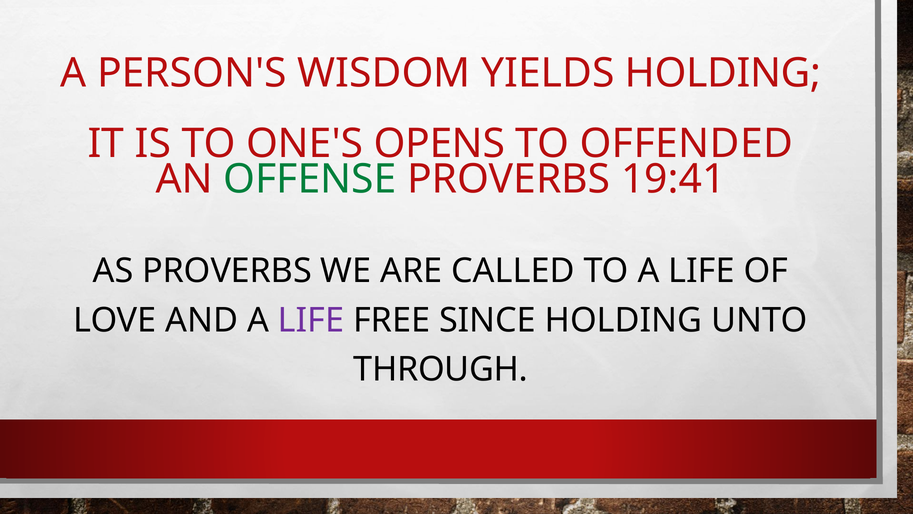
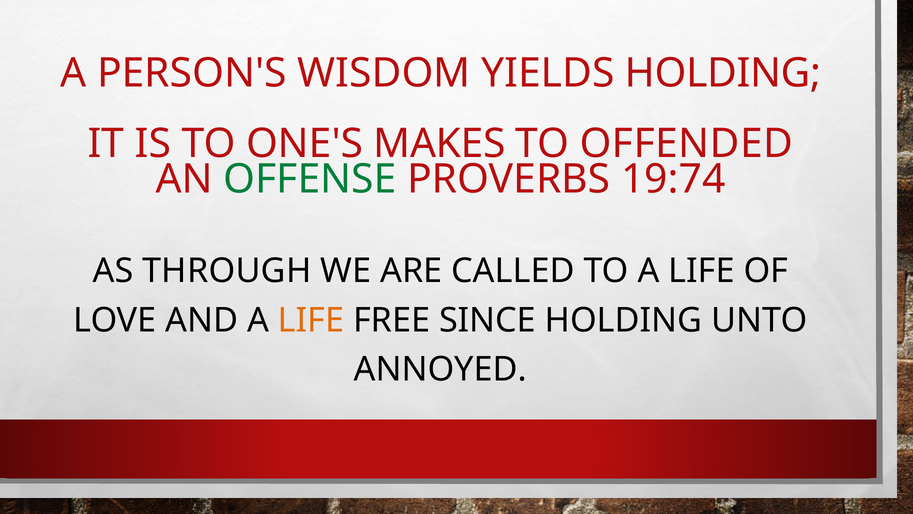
OPENS: OPENS -> MAKES
19:41: 19:41 -> 19:74
AS PROVERBS: PROVERBS -> THROUGH
LIFE at (311, 320) colour: purple -> orange
THROUGH: THROUGH -> ANNOYED
